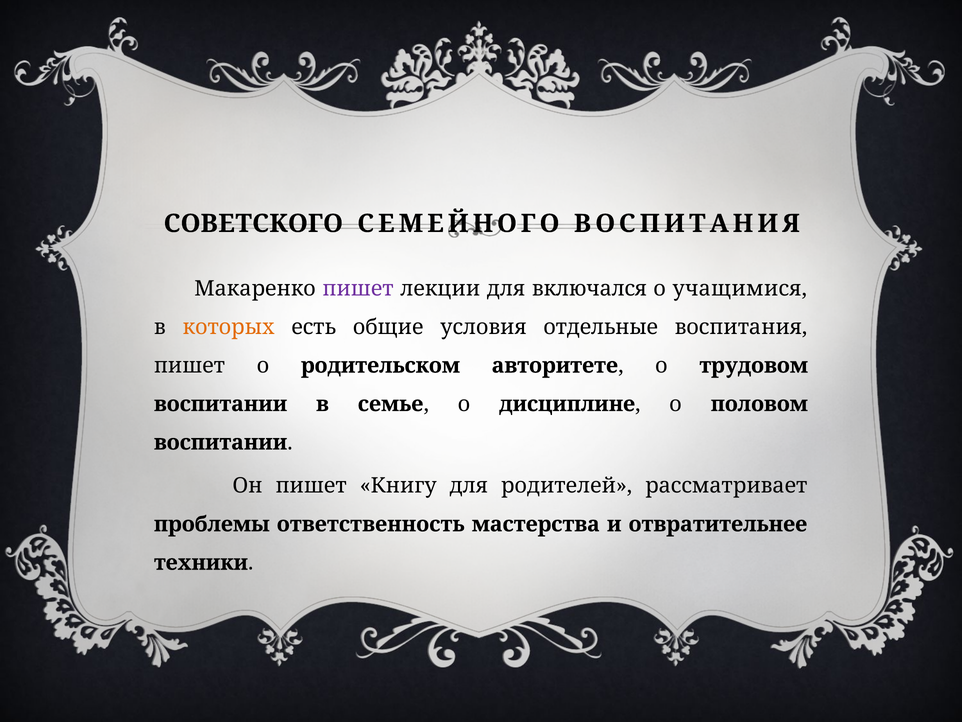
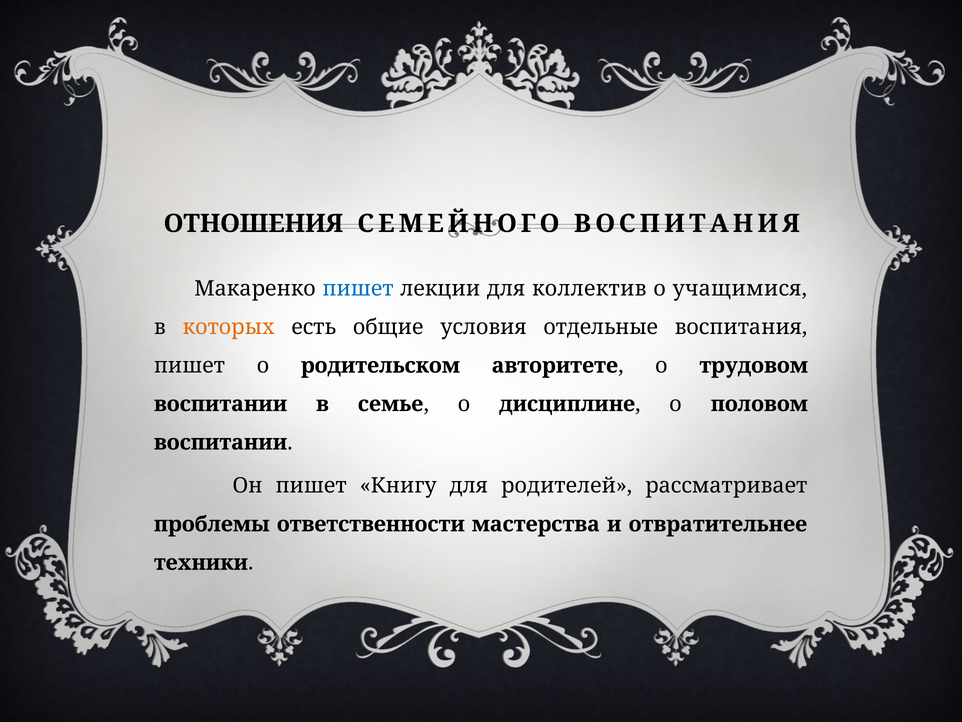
СОВЕТСКОГО: СОВЕТСКОГО -> ОТНОШЕНИЯ
пишет at (358, 288) colour: purple -> blue
включался: включался -> коллектив
ответственность: ответственность -> ответственности
